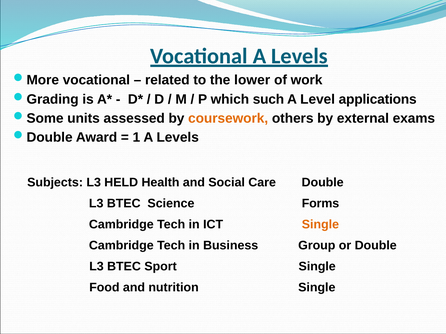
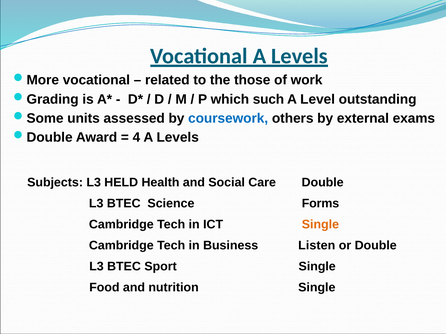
lower: lower -> those
applications: applications -> outstanding
coursework colour: orange -> blue
1: 1 -> 4
Group: Group -> Listen
